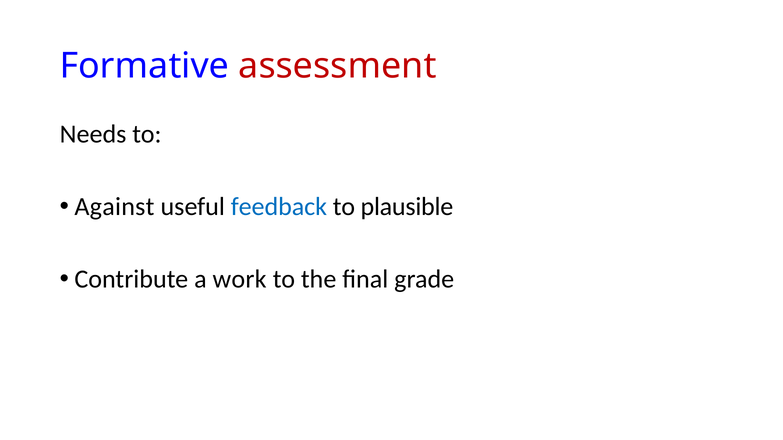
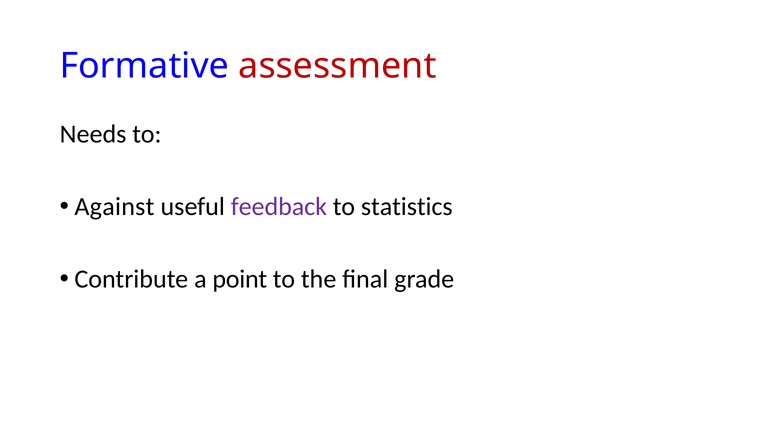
feedback colour: blue -> purple
plausible: plausible -> statistics
work: work -> point
